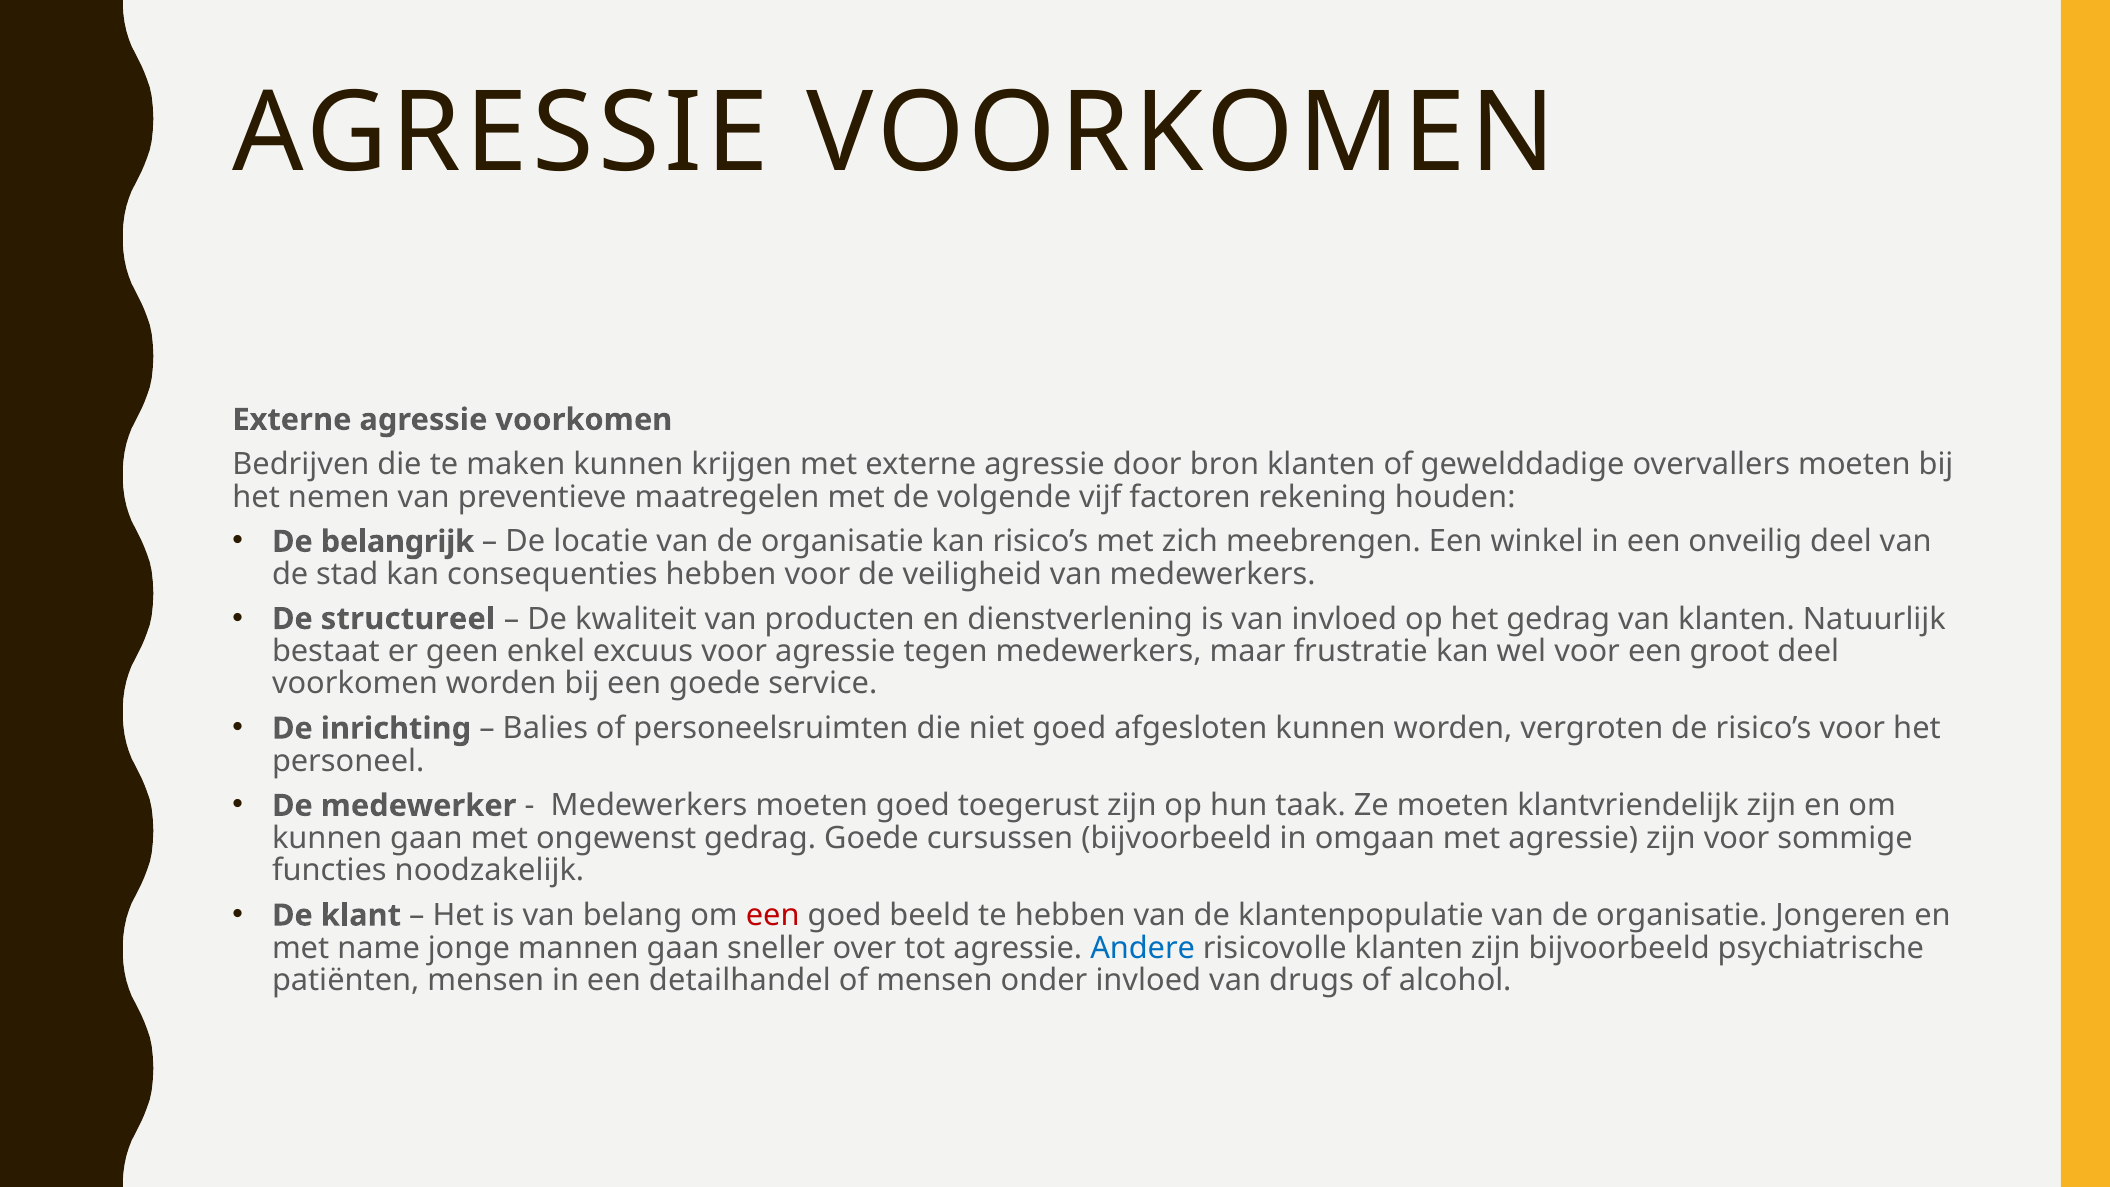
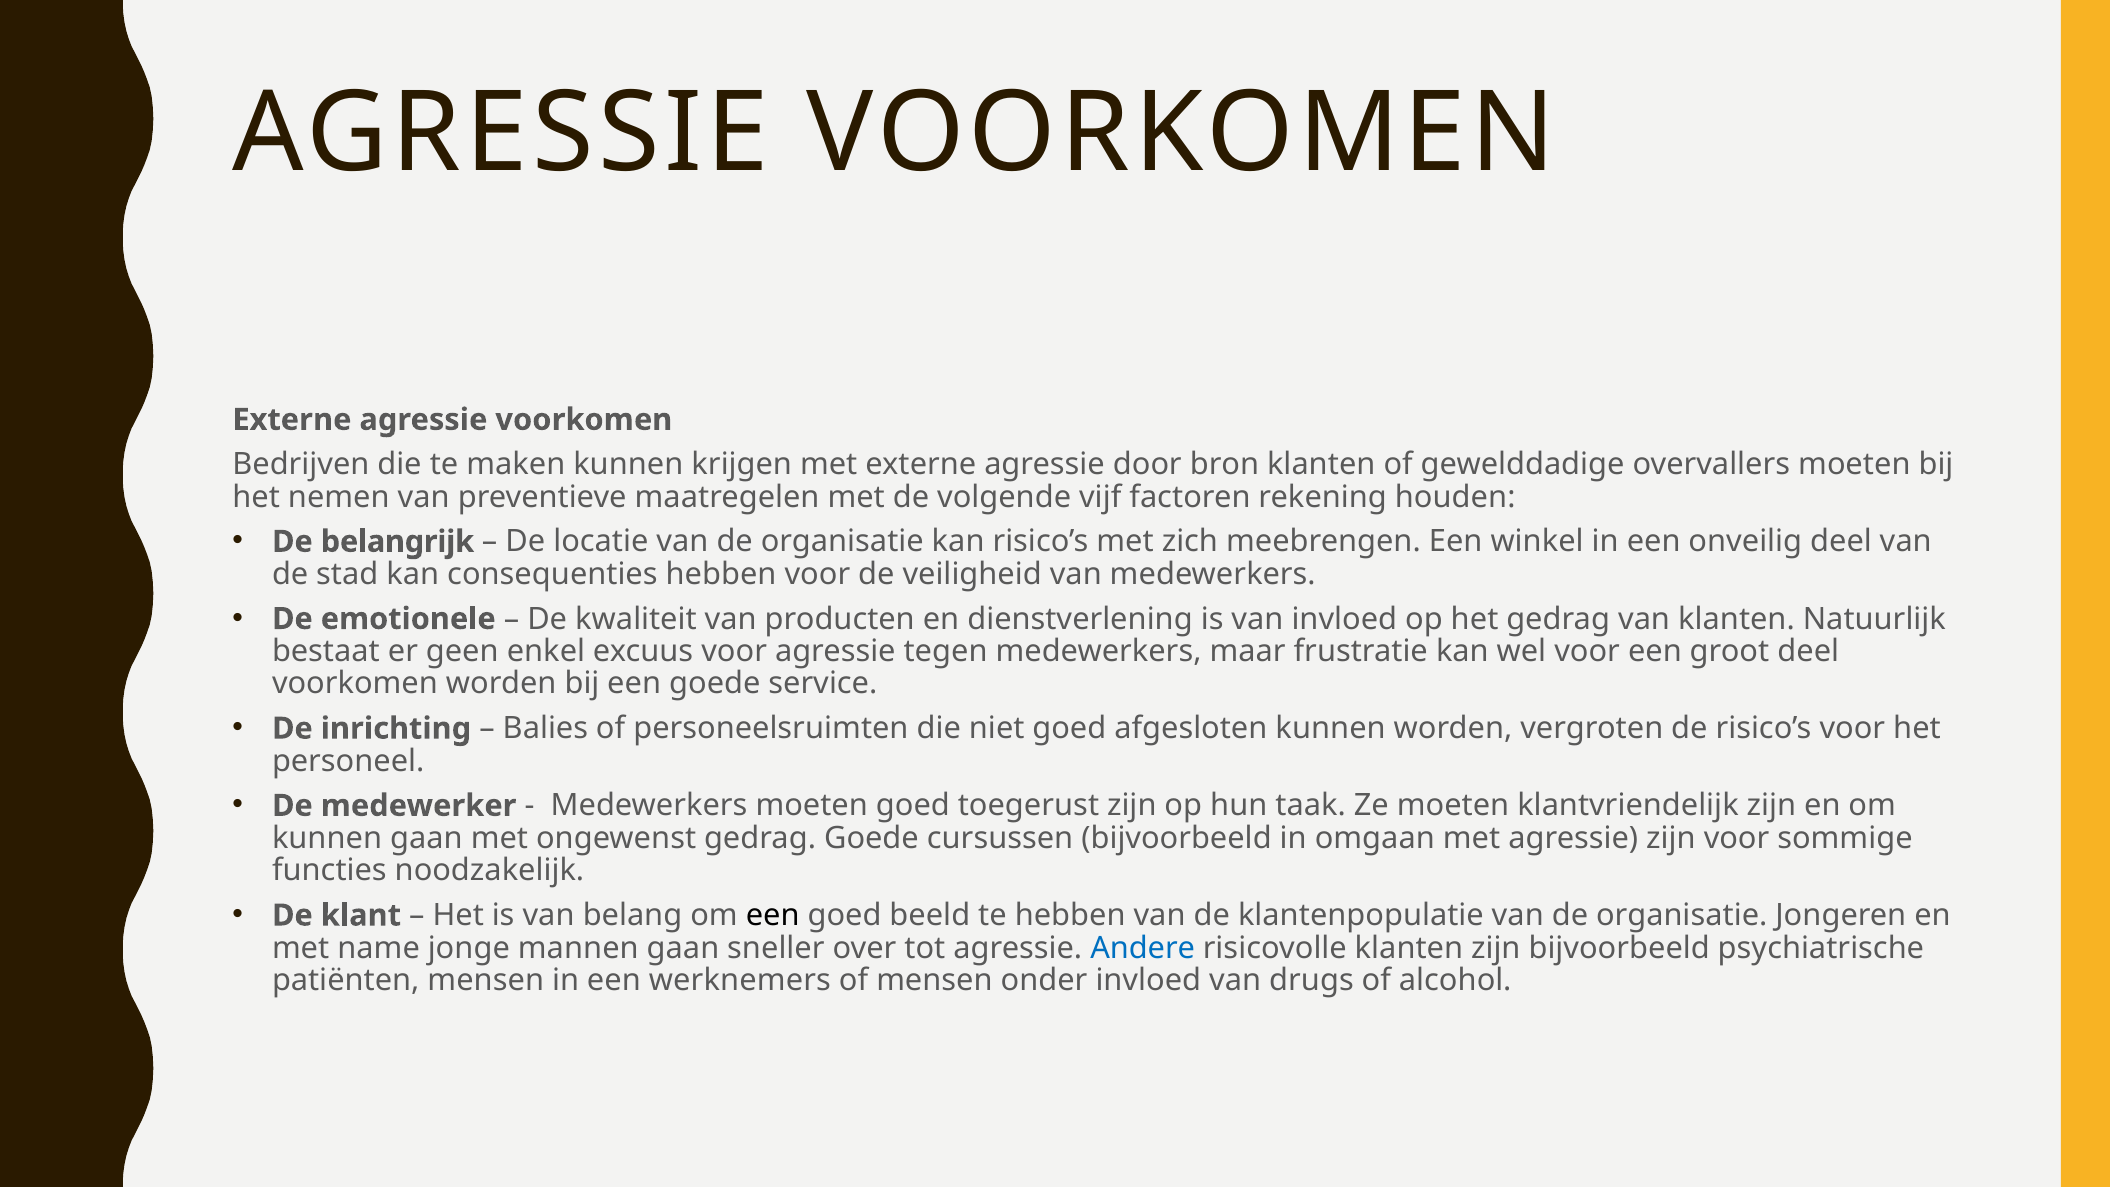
structureel: structureel -> emotionele
een at (773, 915) colour: red -> black
detailhandel: detailhandel -> werknemers
